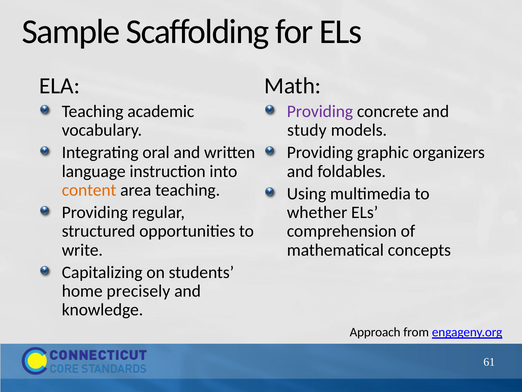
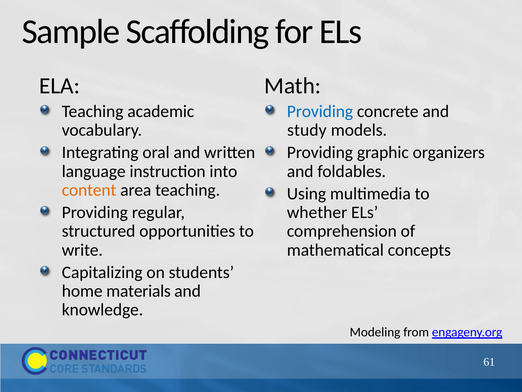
Providing at (320, 111) colour: purple -> blue
precisely: precisely -> materials
Approach: Approach -> Modeling
